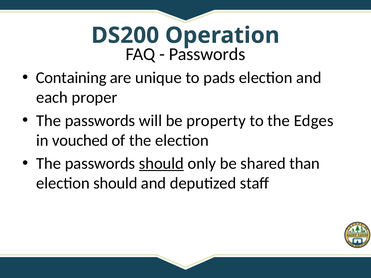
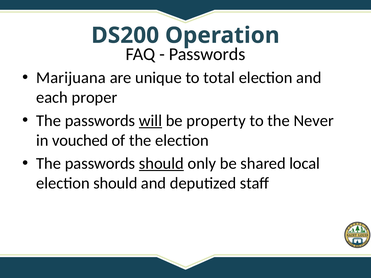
Containing: Containing -> Marijuana
pads: pads -> total
will underline: none -> present
Edges: Edges -> Never
than: than -> local
